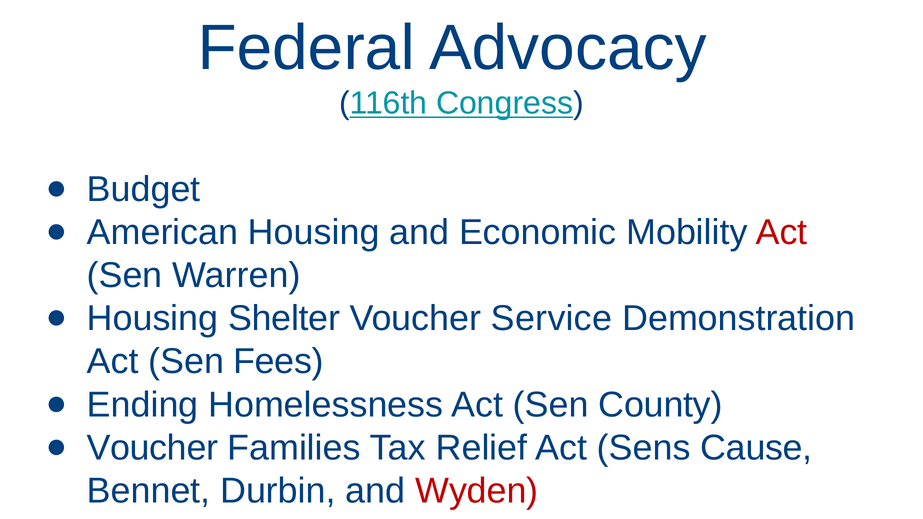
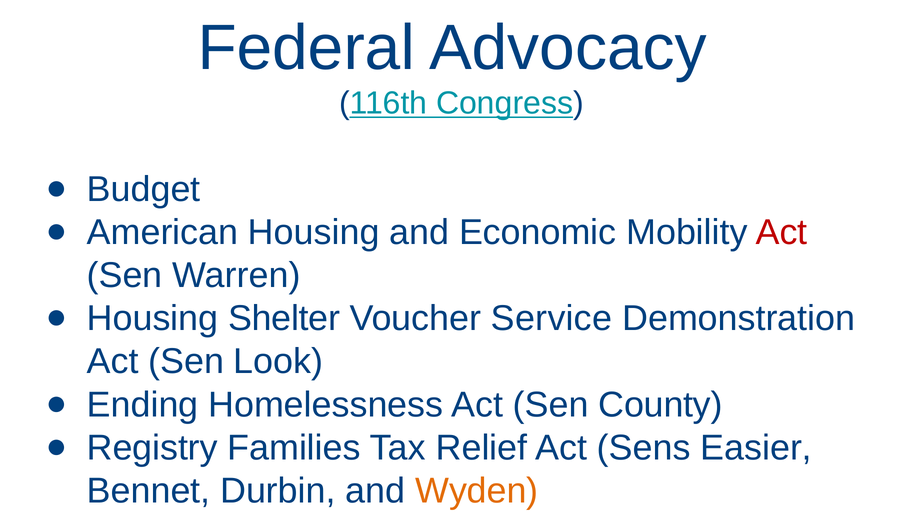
Fees: Fees -> Look
Voucher at (152, 448): Voucher -> Registry
Cause: Cause -> Easier
Wyden colour: red -> orange
